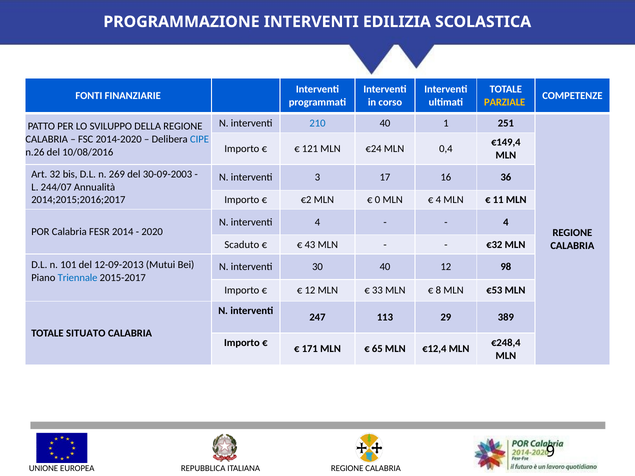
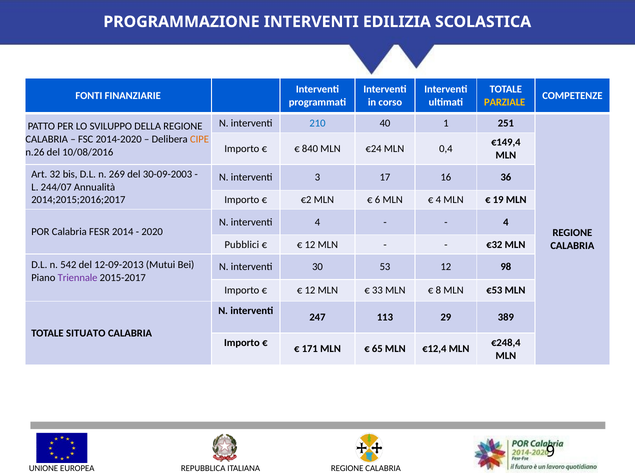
CIPE colour: blue -> orange
121: 121 -> 840
0: 0 -> 6
11: 11 -> 19
Scaduto: Scaduto -> Pubblici
43 at (310, 245): 43 -> 12
101: 101 -> 542
30 40: 40 -> 53
Triennale colour: blue -> purple
